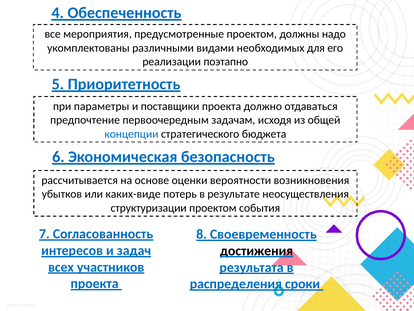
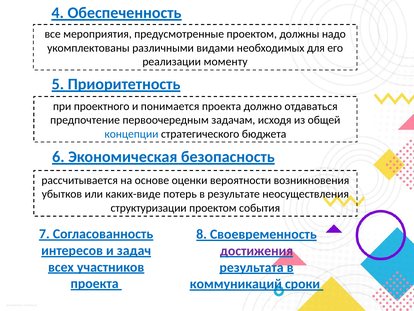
поэтапно: поэтапно -> моменту
параметры: параметры -> проектного
поставщики: поставщики -> понимается
достижения colour: black -> purple
распределения: распределения -> коммуникаций
